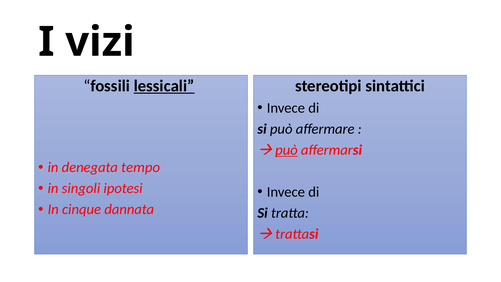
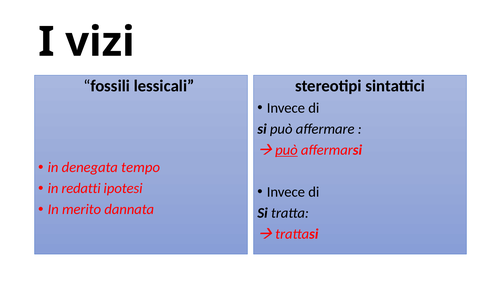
lessicali underline: present -> none
singoli: singoli -> redatti
cinque: cinque -> merito
